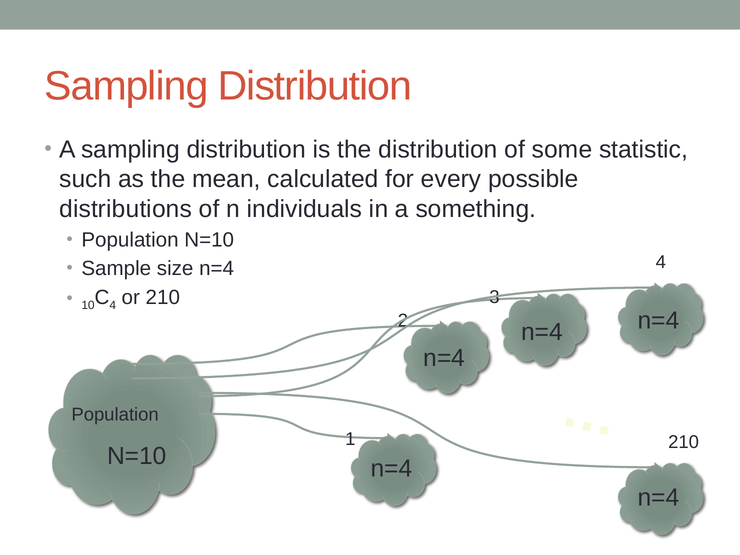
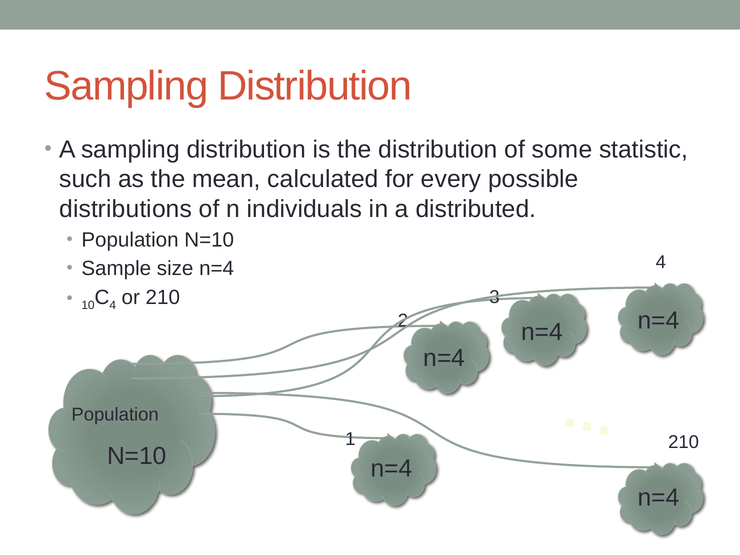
something: something -> distributed
